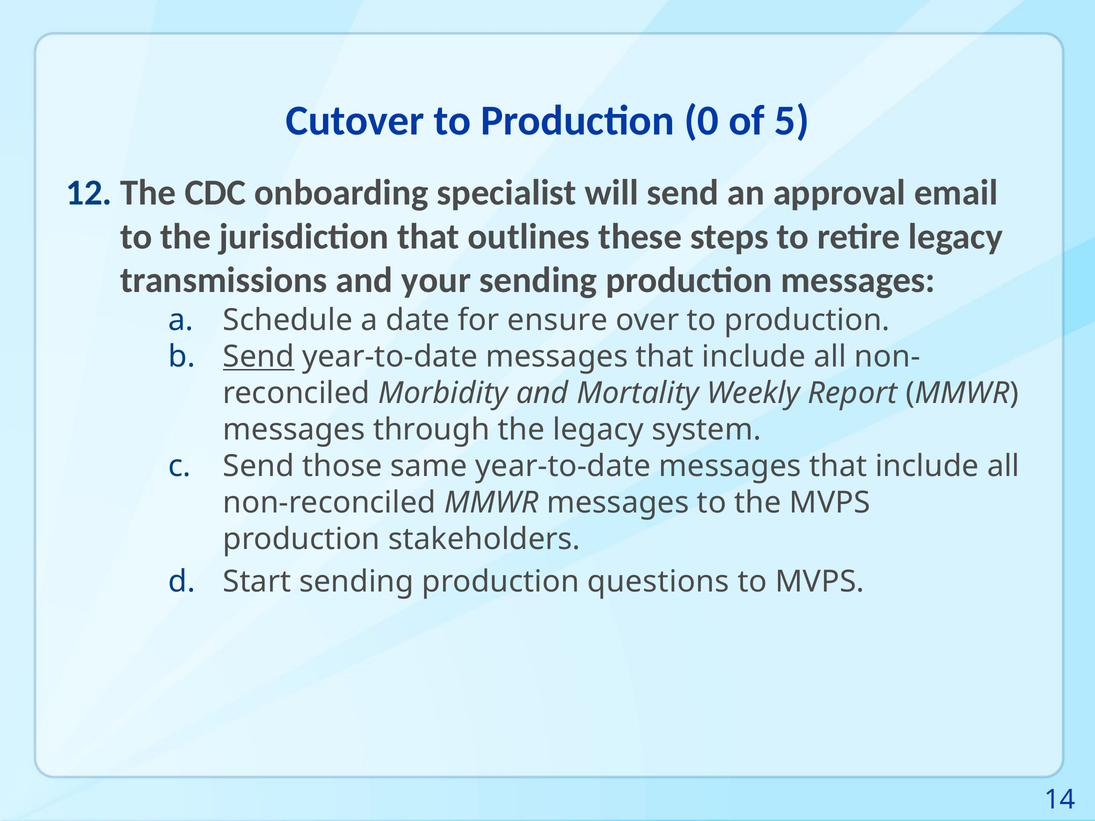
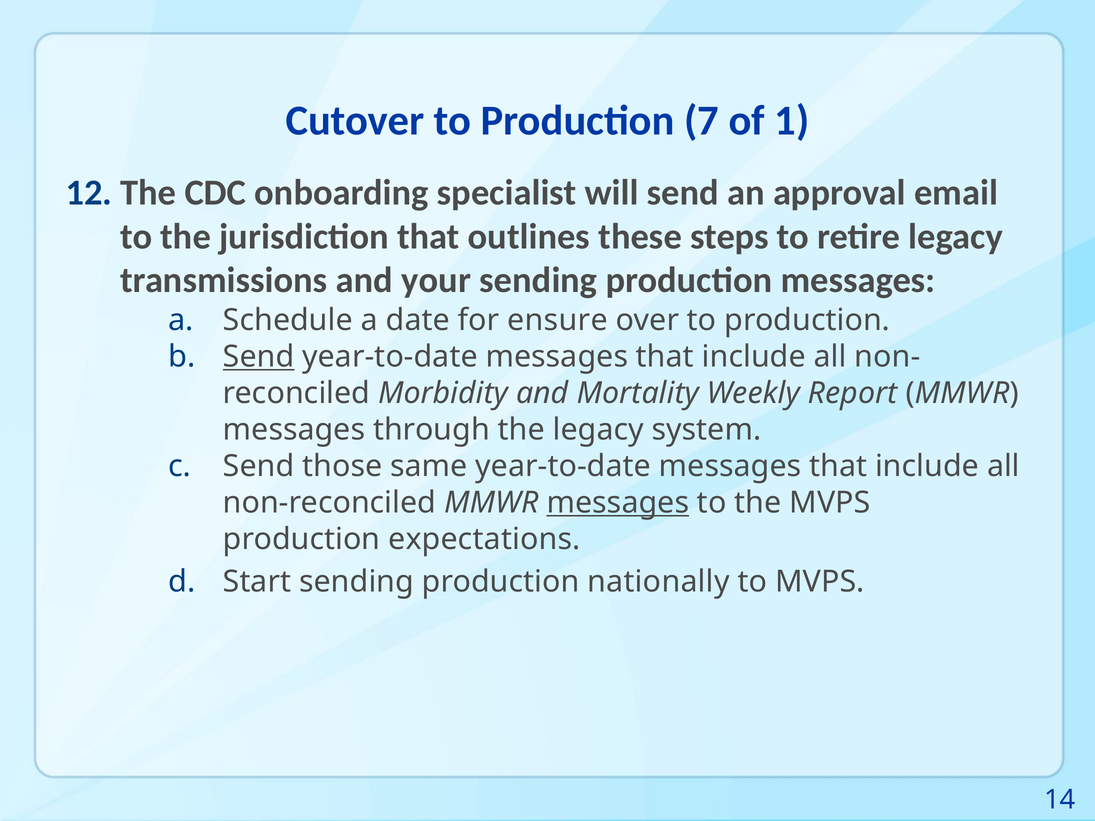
0: 0 -> 7
5: 5 -> 1
messages at (618, 503) underline: none -> present
stakeholders: stakeholders -> expectations
questions: questions -> nationally
